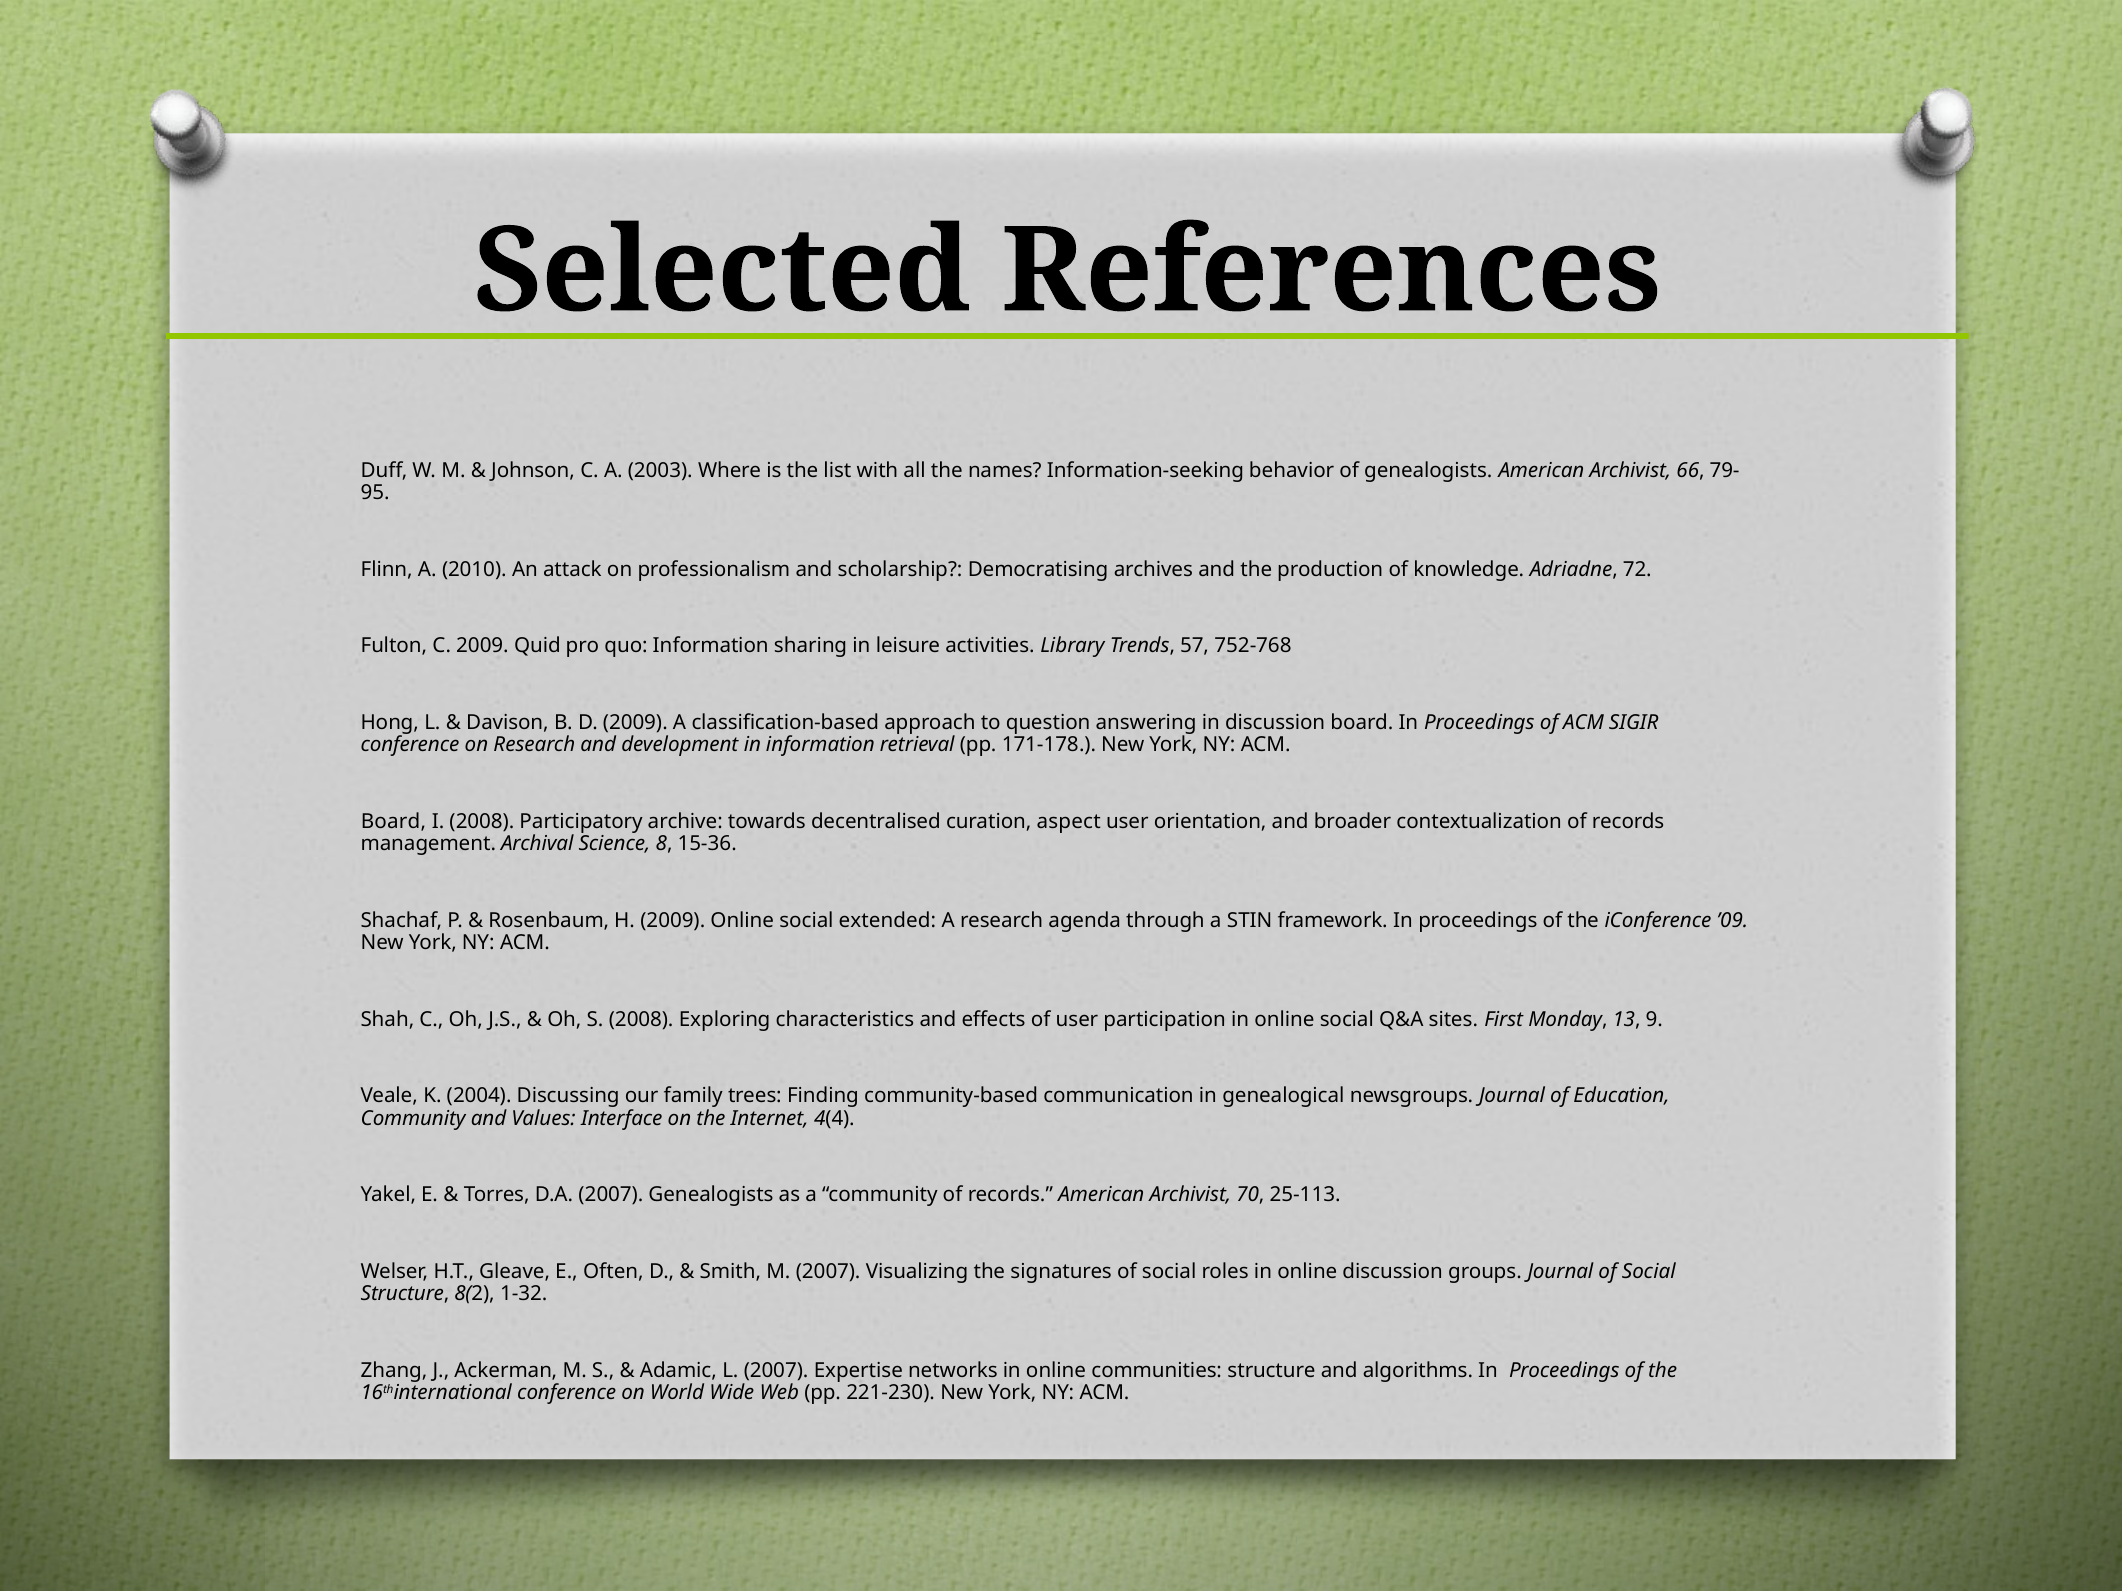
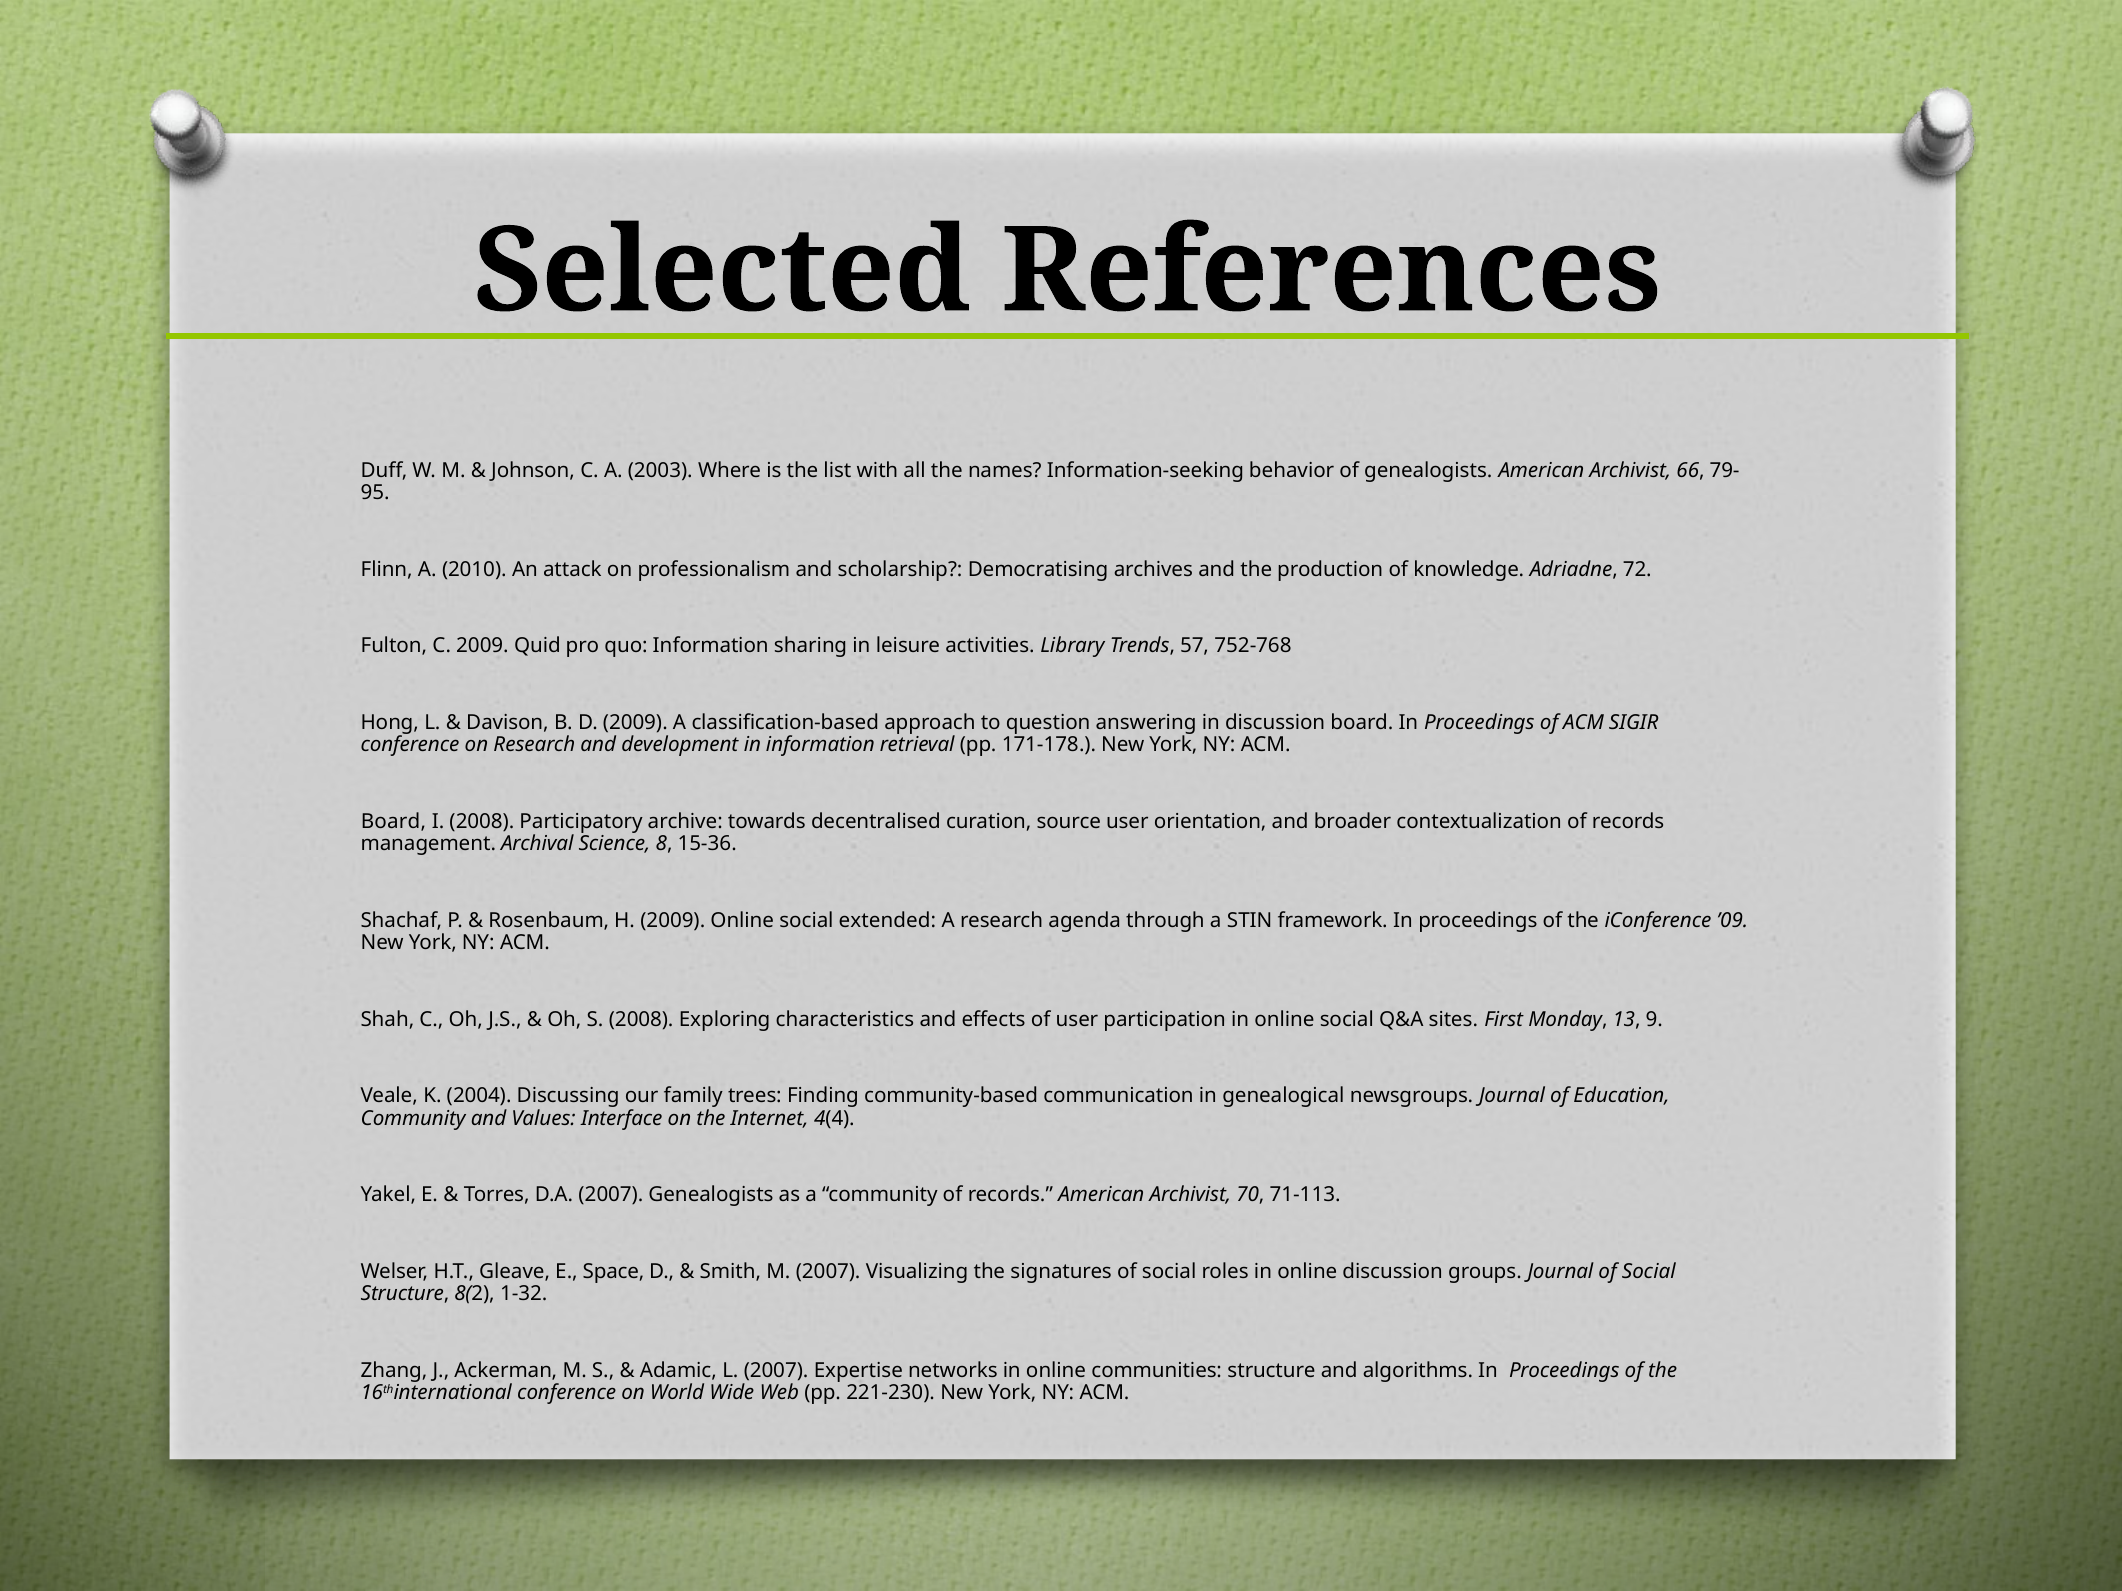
aspect: aspect -> source
25-113: 25-113 -> 71-113
Often: Often -> Space
